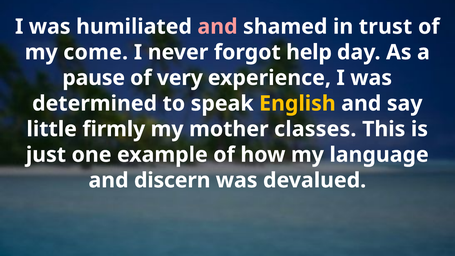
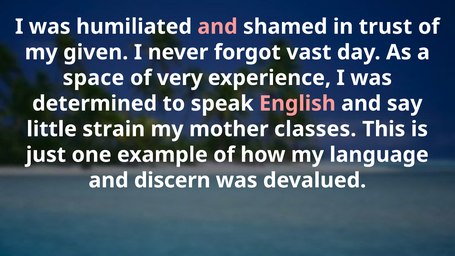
come: come -> given
help: help -> vast
pause: pause -> space
English colour: yellow -> pink
firmly: firmly -> strain
